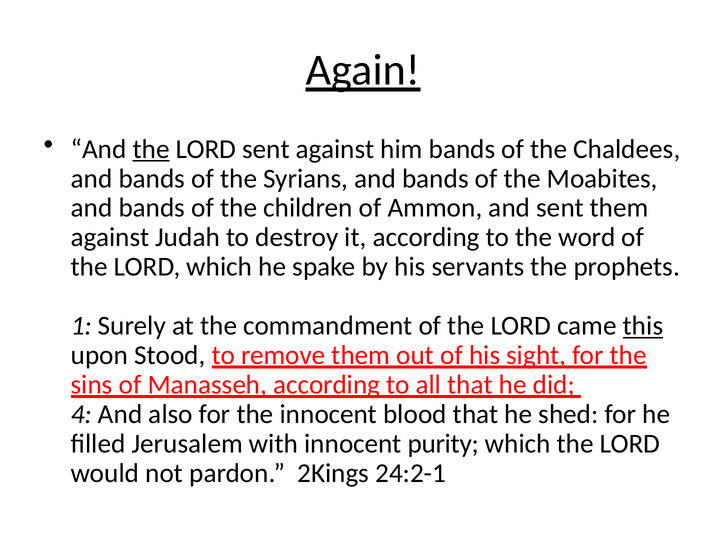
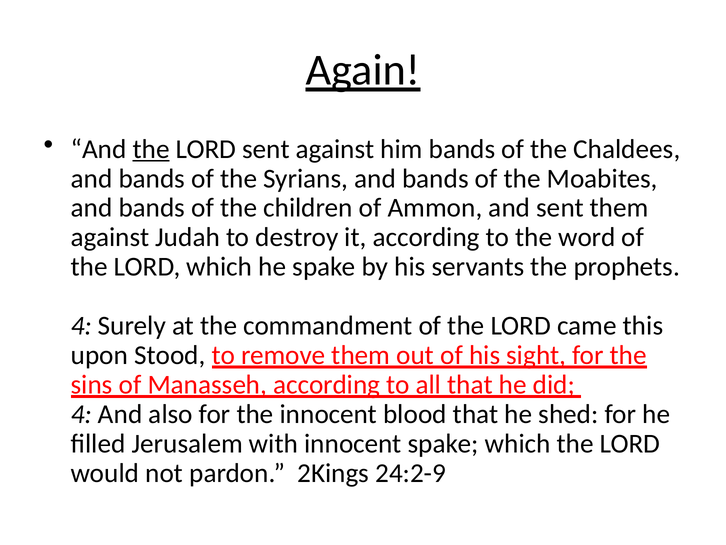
1 at (81, 326): 1 -> 4
this underline: present -> none
innocent purity: purity -> spake
24:2-1: 24:2-1 -> 24:2-9
